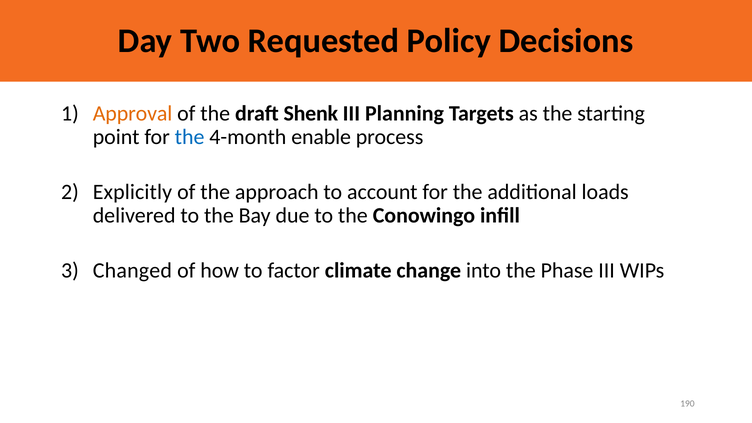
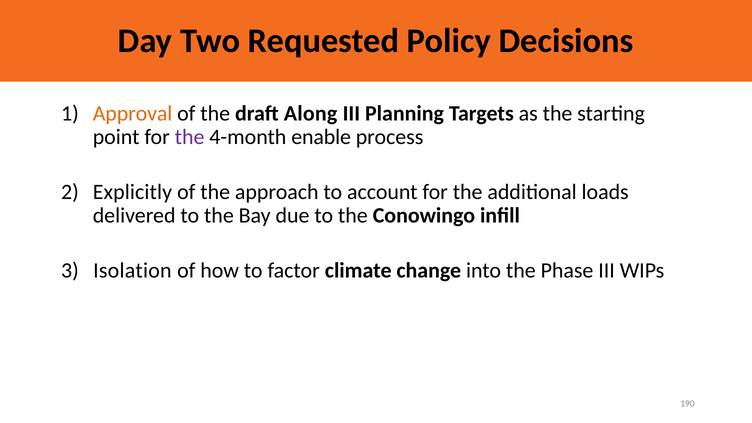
Shenk: Shenk -> Along
the at (190, 137) colour: blue -> purple
Changed: Changed -> Isolation
